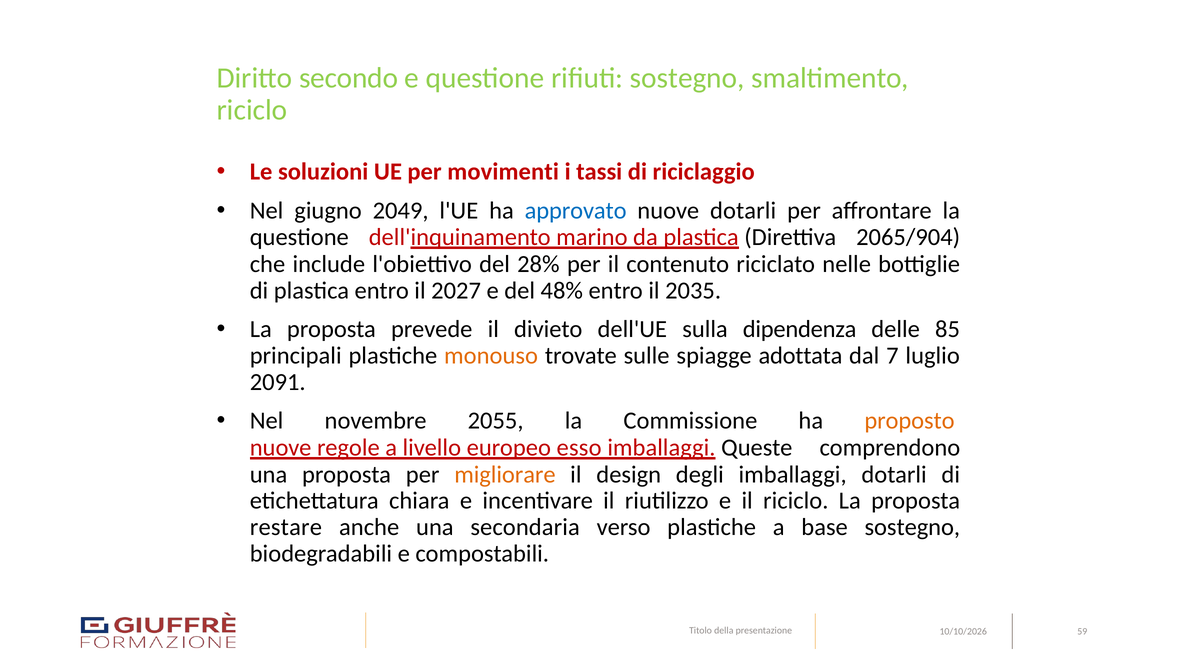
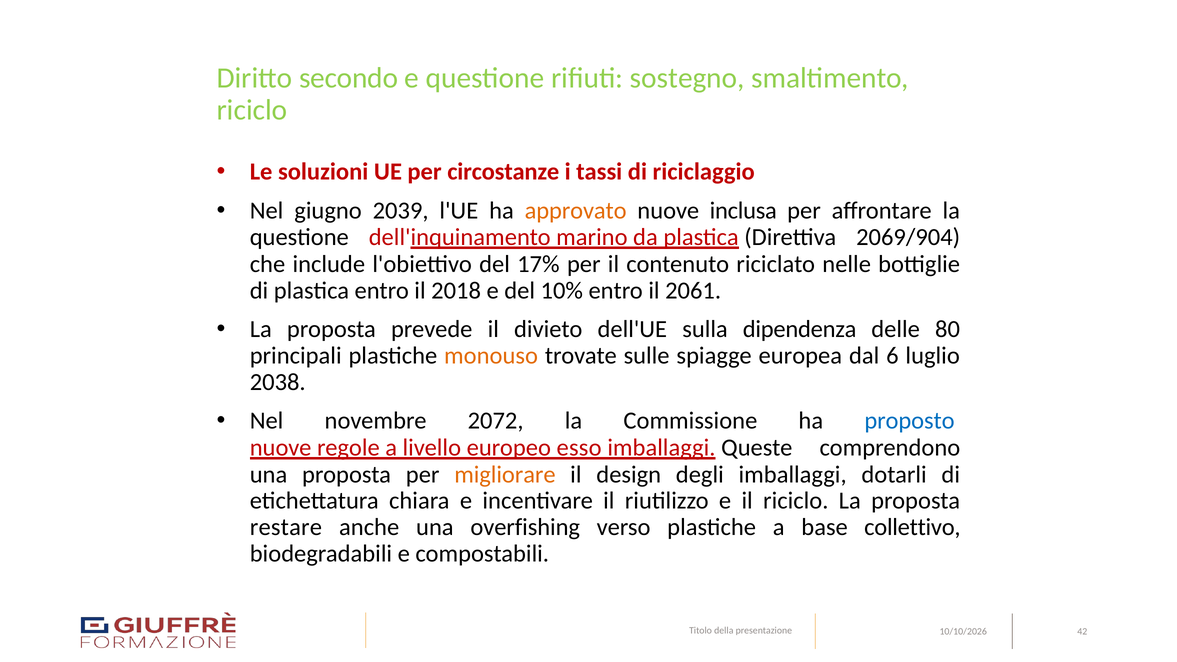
movimenti: movimenti -> circostanze
2049: 2049 -> 2039
approvato colour: blue -> orange
nuove dotarli: dotarli -> inclusa
2065/904: 2065/904 -> 2069/904
28%: 28% -> 17%
2027: 2027 -> 2018
48%: 48% -> 10%
2035: 2035 -> 2061
85: 85 -> 80
adottata: adottata -> europea
7: 7 -> 6
2091: 2091 -> 2038
2055: 2055 -> 2072
proposto colour: orange -> blue
secondaria: secondaria -> overfishing
base sostegno: sostegno -> collettivo
59: 59 -> 42
